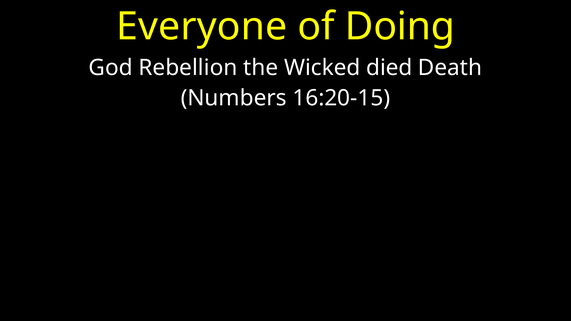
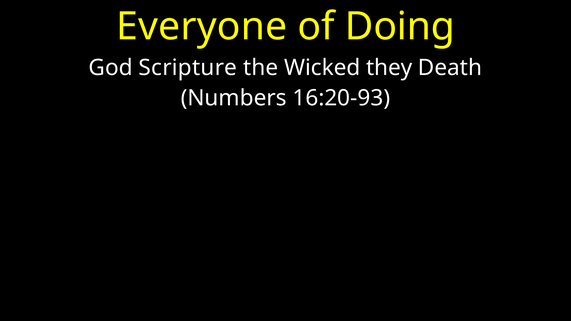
Rebellion: Rebellion -> Scripture
died: died -> they
16:20-15: 16:20-15 -> 16:20-93
